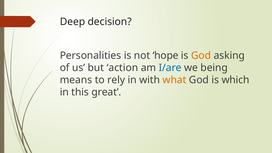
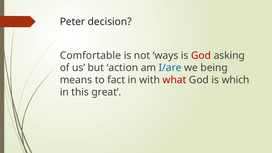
Deep: Deep -> Peter
Personalities: Personalities -> Comfortable
hope: hope -> ways
God at (201, 55) colour: orange -> red
rely: rely -> fact
what colour: orange -> red
